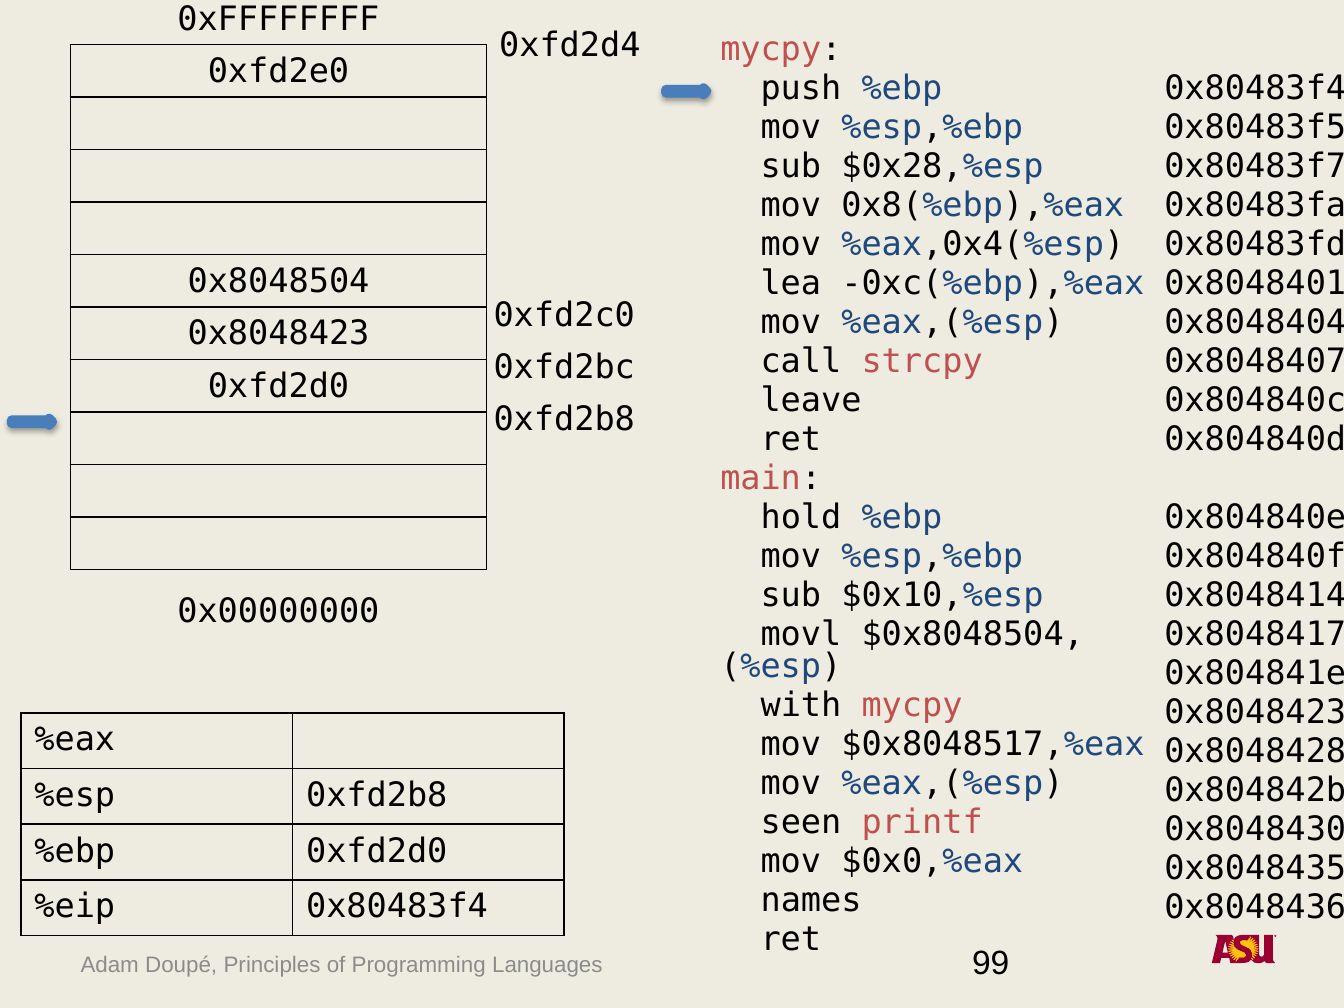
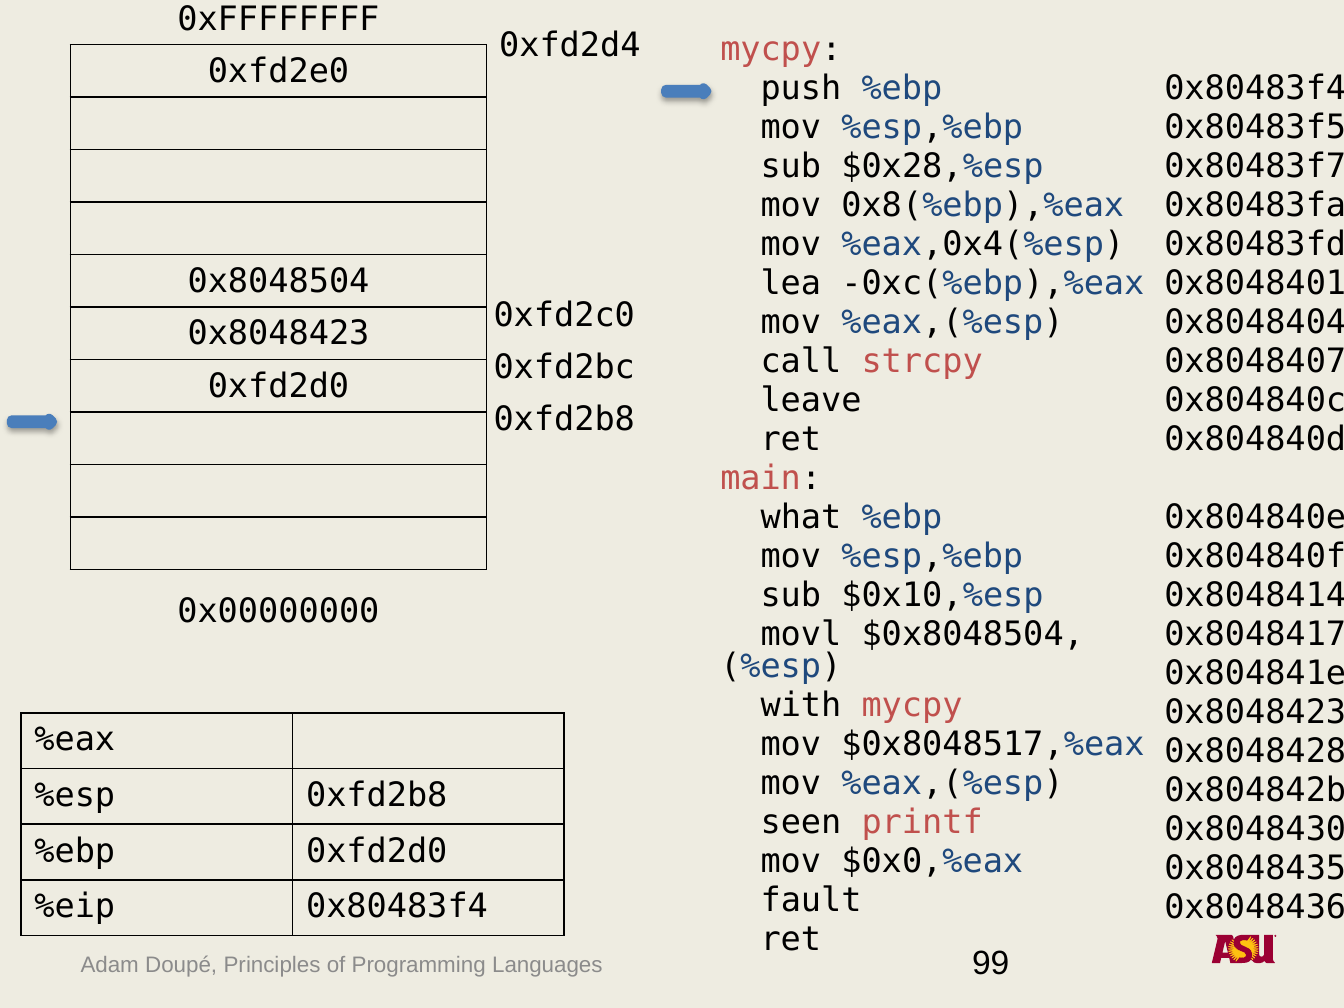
hold: hold -> what
names: names -> fault
